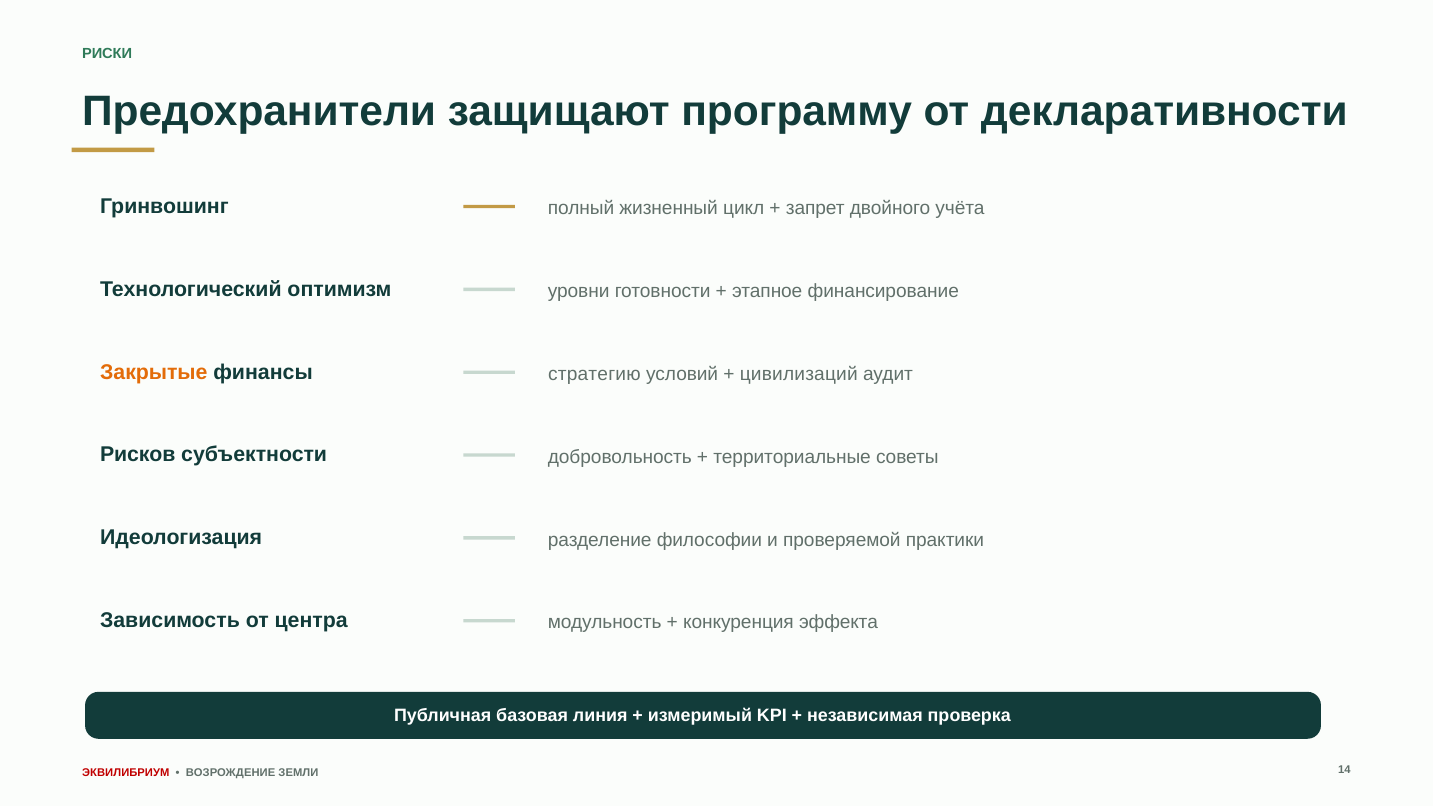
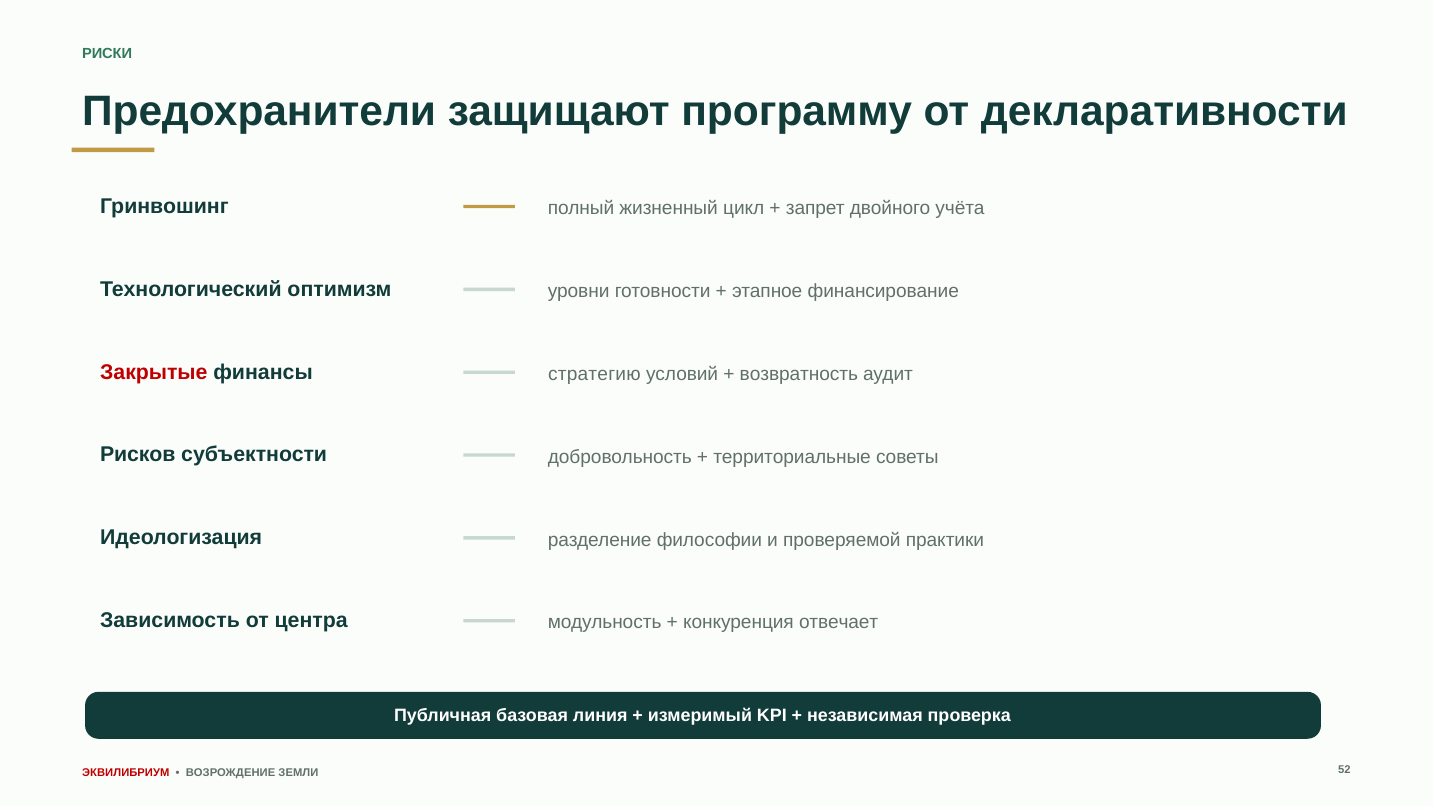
Закрытые colour: orange -> red
цивилизаций: цивилизаций -> возвратность
эффекта: эффекта -> отвечает
14: 14 -> 52
